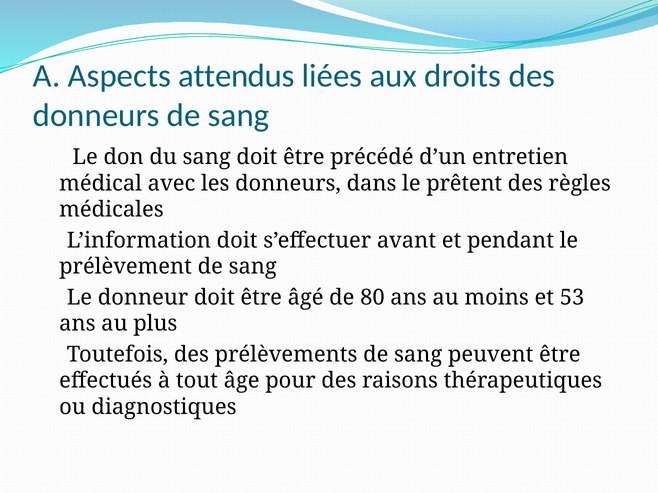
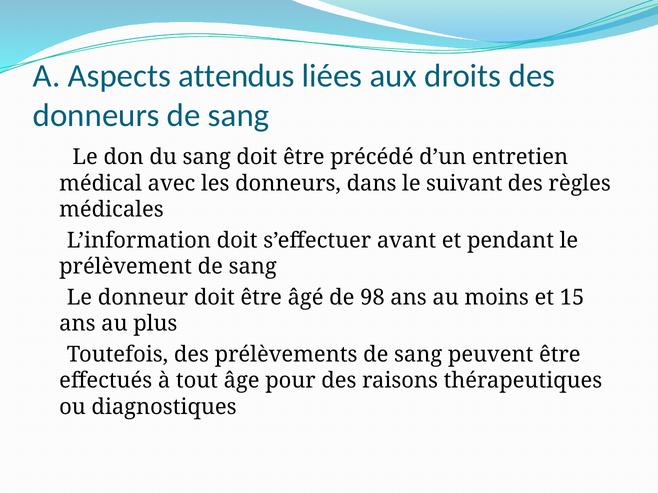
prêtent: prêtent -> suivant
80: 80 -> 98
53: 53 -> 15
